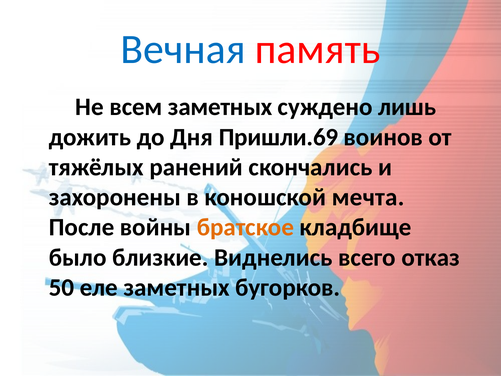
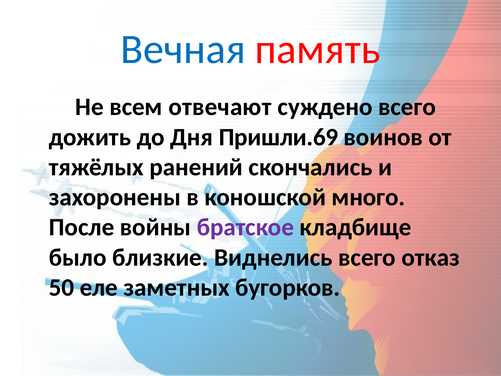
всем заметных: заметных -> отвечают
суждено лишь: лишь -> всего
мечта: мечта -> много
братское colour: orange -> purple
